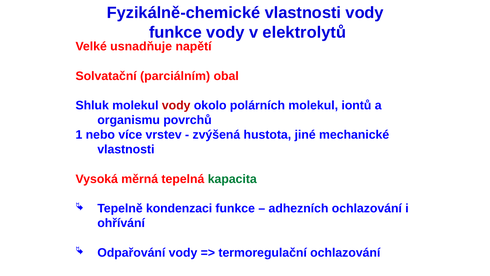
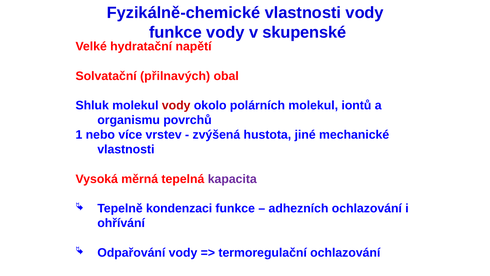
elektrolytů: elektrolytů -> skupenské
usnadňuje: usnadňuje -> hydratační
parciálním: parciálním -> přilnavých
kapacita colour: green -> purple
